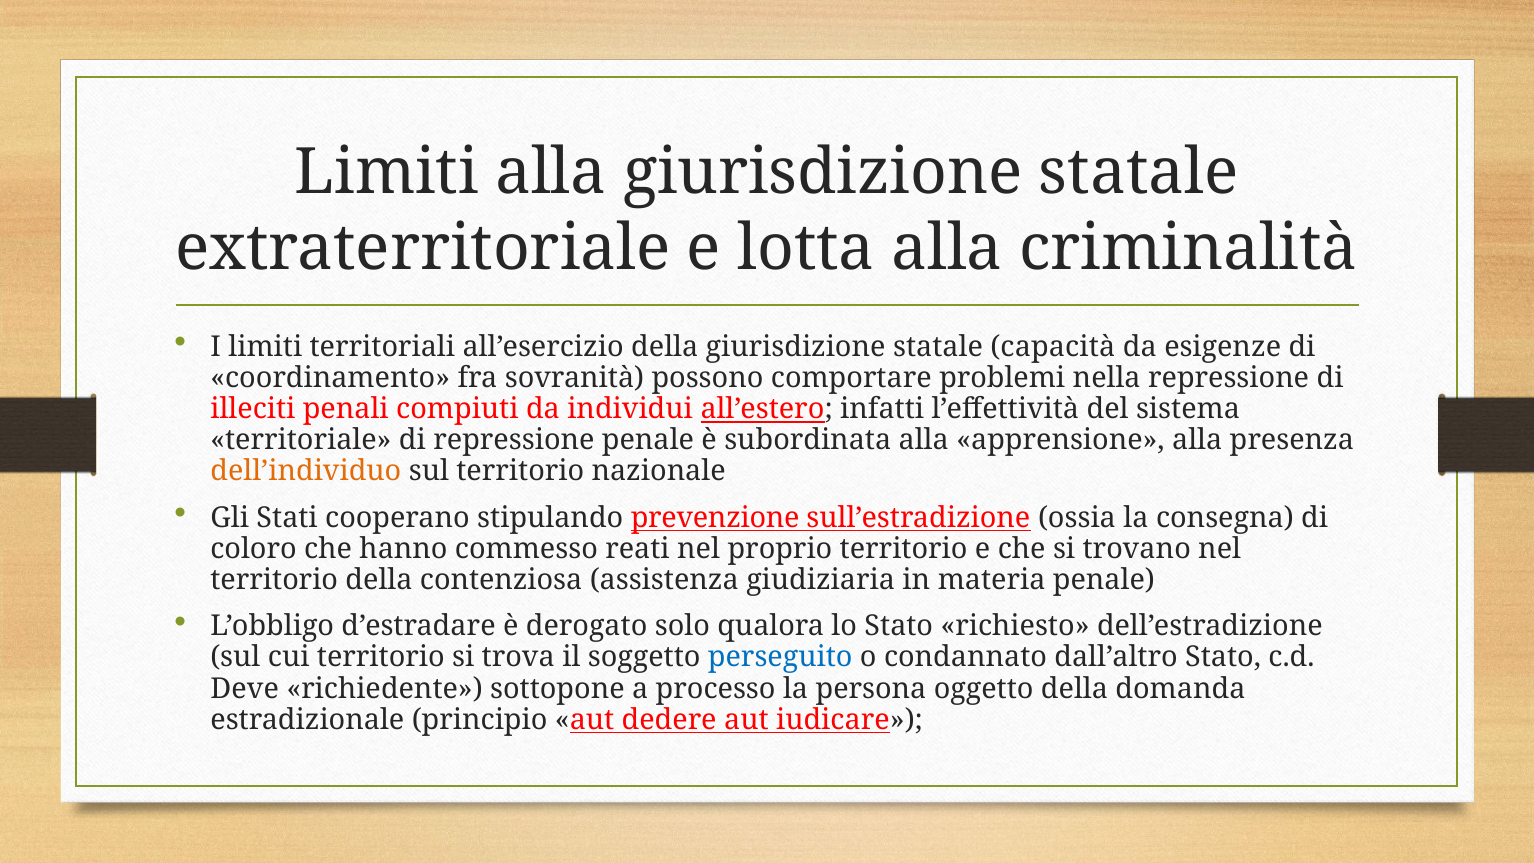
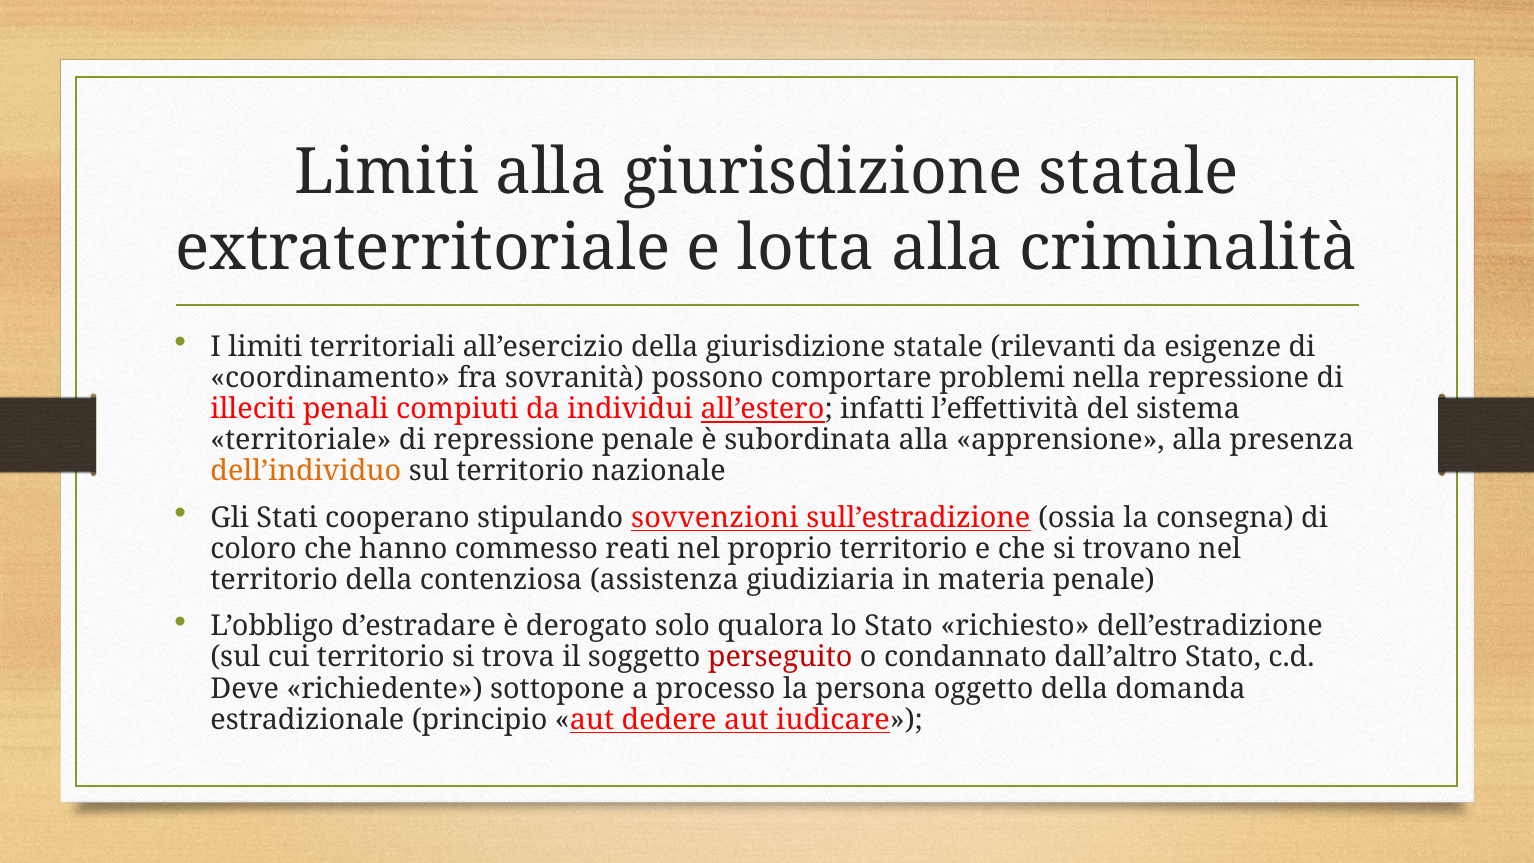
capacità: capacità -> rilevanti
prevenzione: prevenzione -> sovvenzioni
perseguito colour: blue -> red
